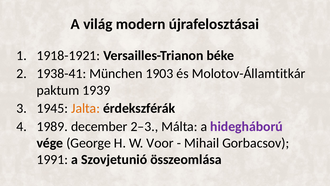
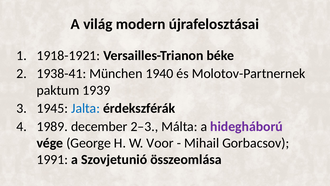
1903: 1903 -> 1940
Molotov-Államtitkár: Molotov-Államtitkár -> Molotov-Partnernek
Jalta colour: orange -> blue
